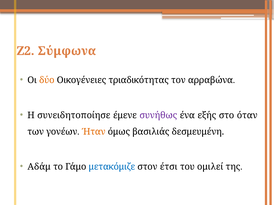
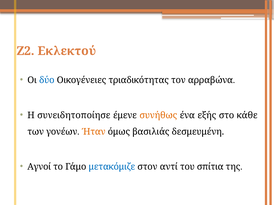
Σύμφωνα: Σύμφωνα -> Εκλεκτού
δύο colour: orange -> blue
συνήθως colour: purple -> orange
όταν: όταν -> κάθε
Αδάμ: Αδάμ -> Αγνοί
έτσι: έτσι -> αντί
ομιλεί: ομιλεί -> σπίτια
